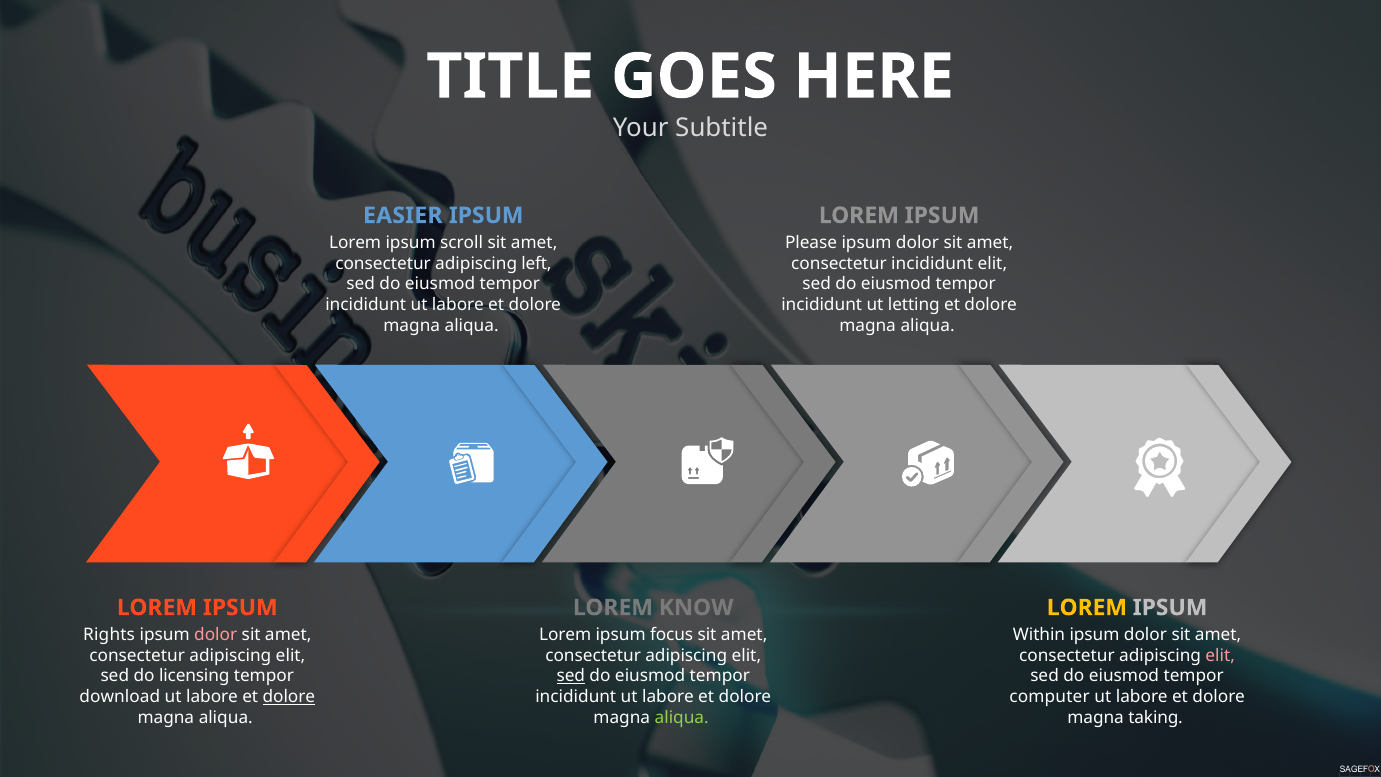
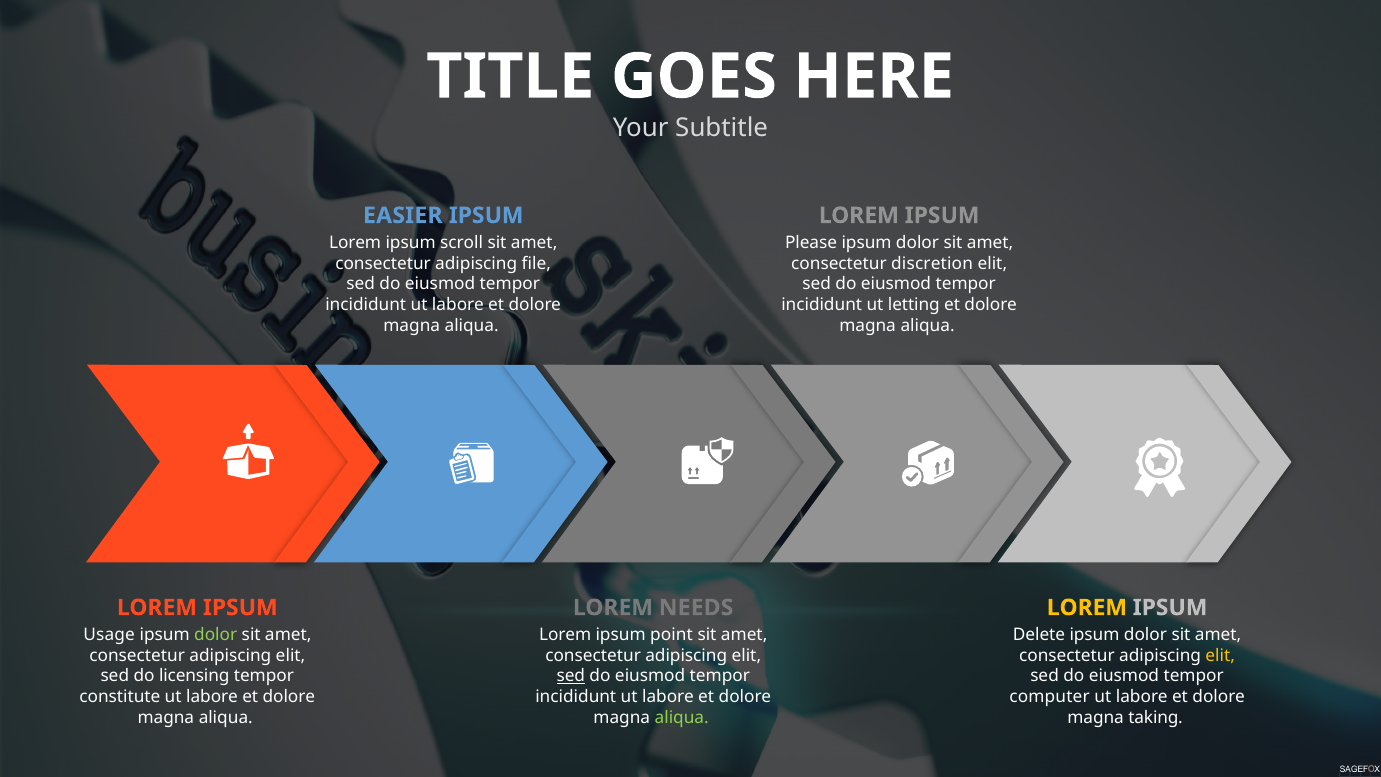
left: left -> file
consectetur incididunt: incididunt -> discretion
KNOW: KNOW -> NEEDS
Rights: Rights -> Usage
dolor at (216, 635) colour: pink -> light green
focus: focus -> point
Within: Within -> Delete
elit at (1220, 655) colour: pink -> yellow
download: download -> constitute
dolore at (289, 697) underline: present -> none
